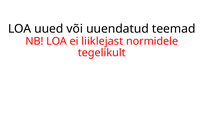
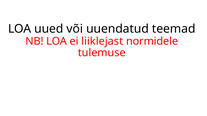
tegelikult: tegelikult -> tulemuse
